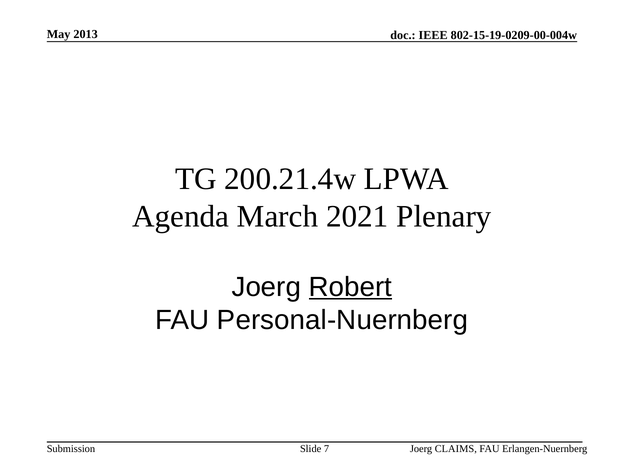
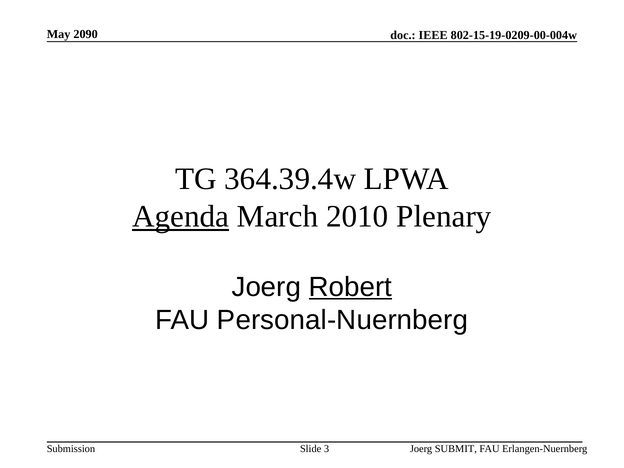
2013: 2013 -> 2090
200.21.4w: 200.21.4w -> 364.39.4w
Agenda underline: none -> present
2021: 2021 -> 2010
7: 7 -> 3
CLAIMS: CLAIMS -> SUBMIT
